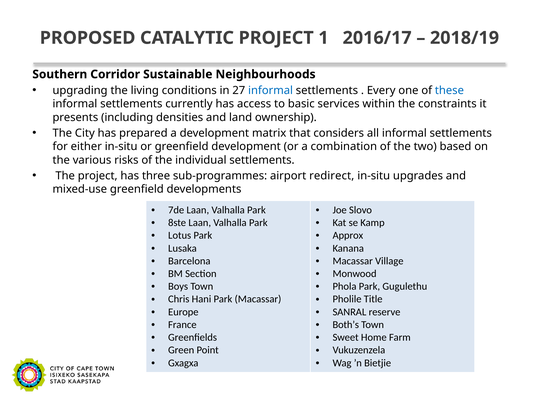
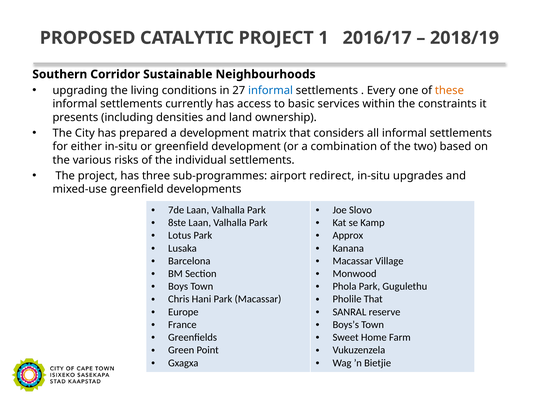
these colour: blue -> orange
Pholile Title: Title -> That
Both’s: Both’s -> Boys’s
